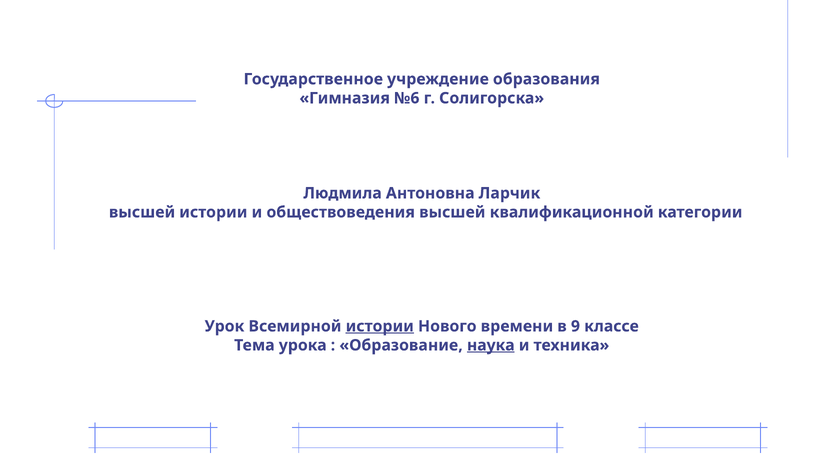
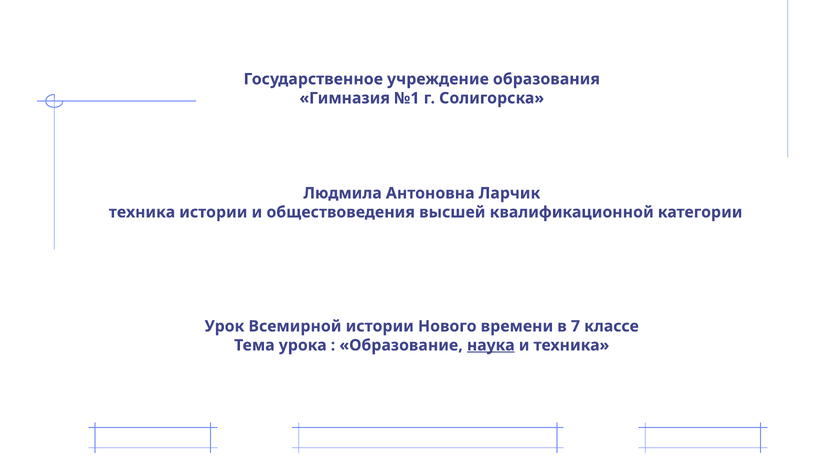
№6: №6 -> №1
высшей at (142, 212): высшей -> техника
истории at (380, 327) underline: present -> none
9: 9 -> 7
